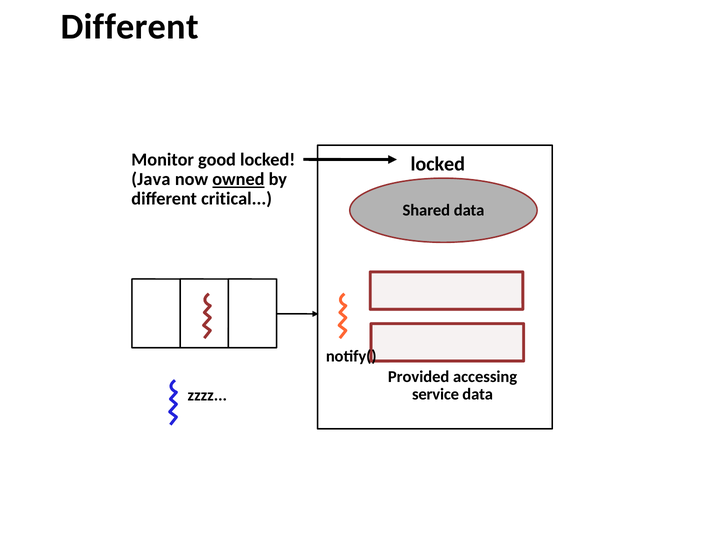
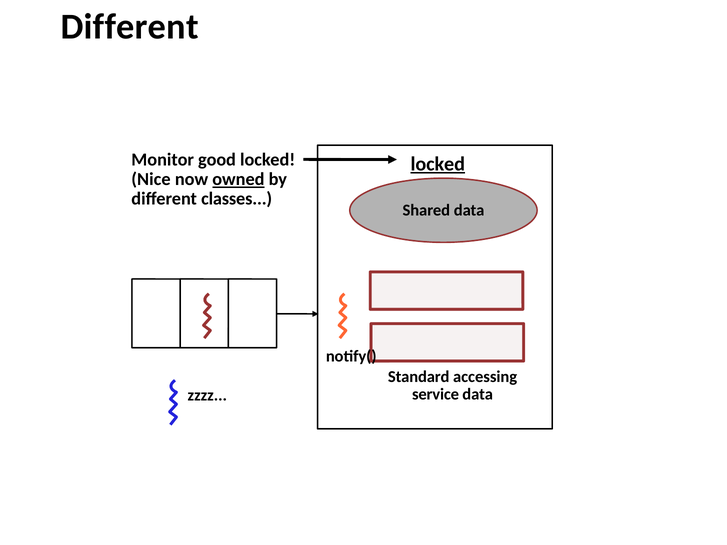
locked at (438, 164) underline: none -> present
Java: Java -> Nice
critical: critical -> classes
Provided: Provided -> Standard
